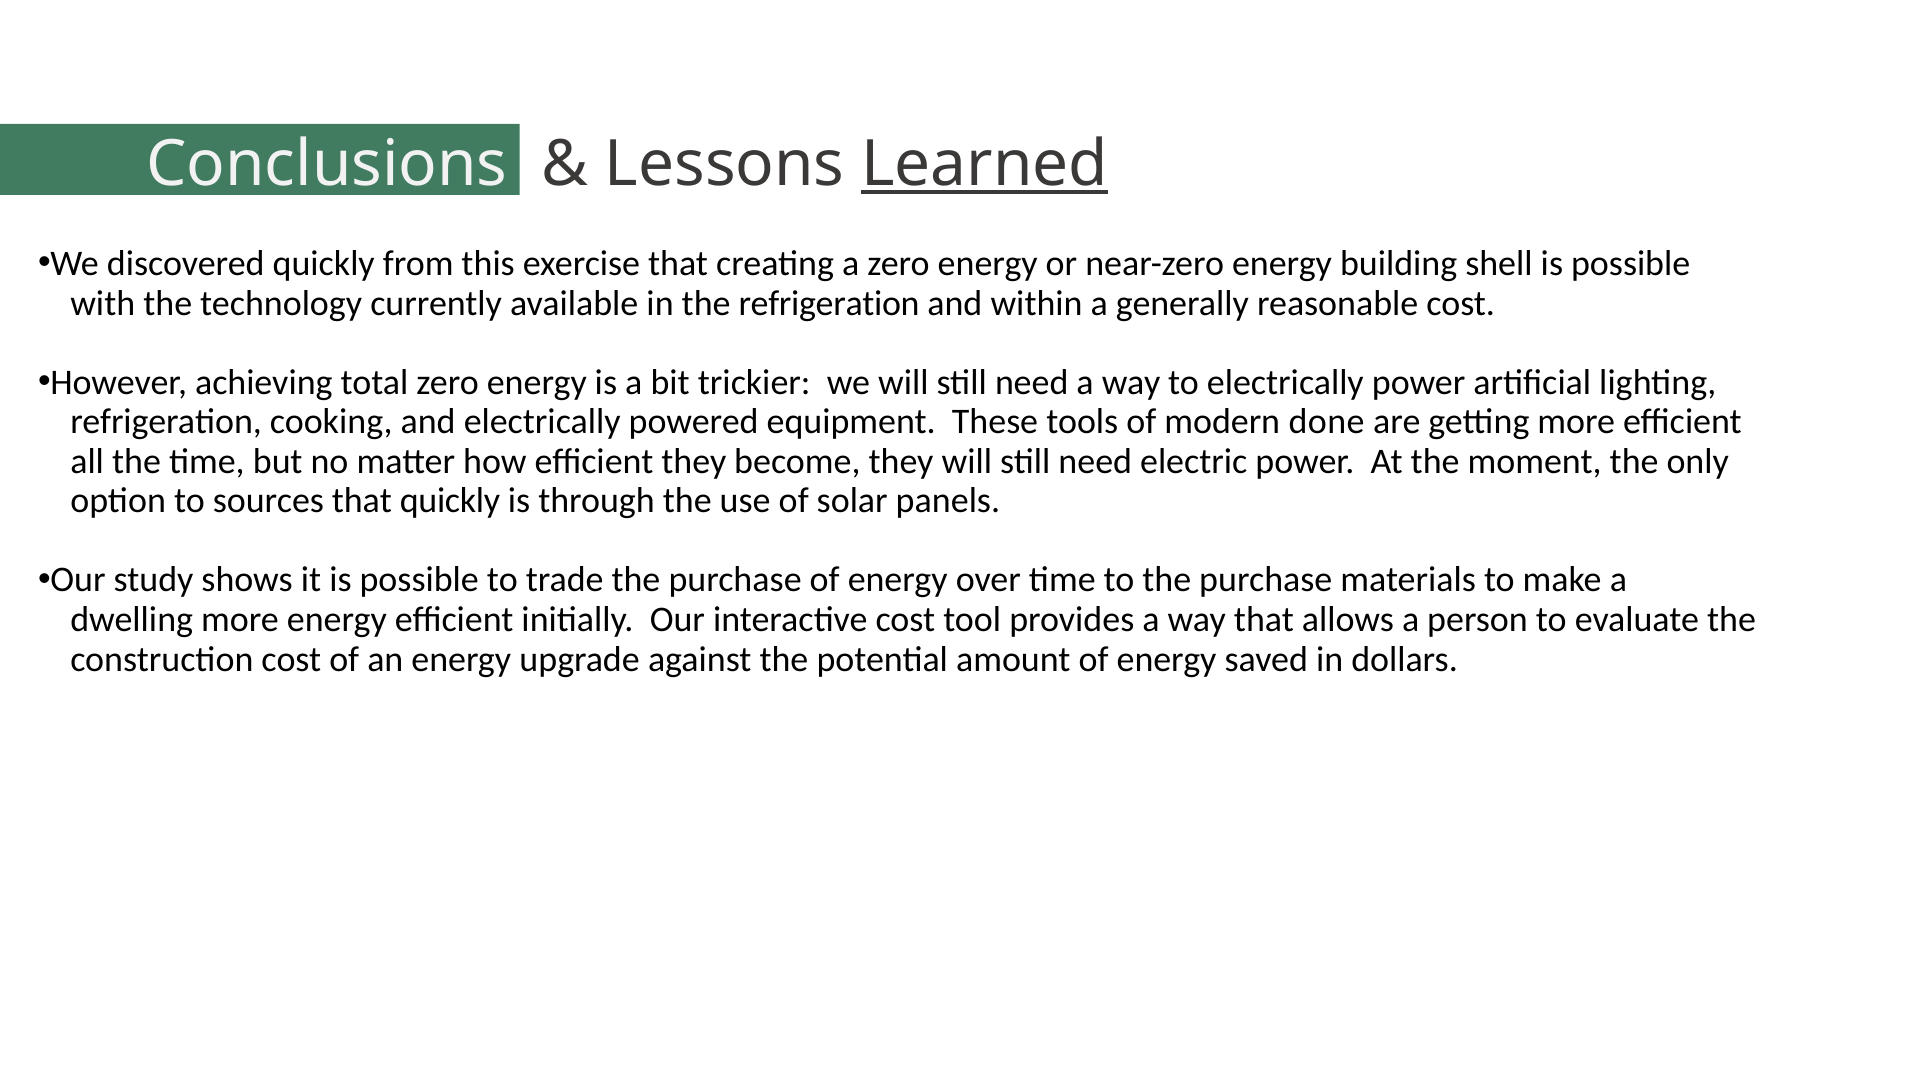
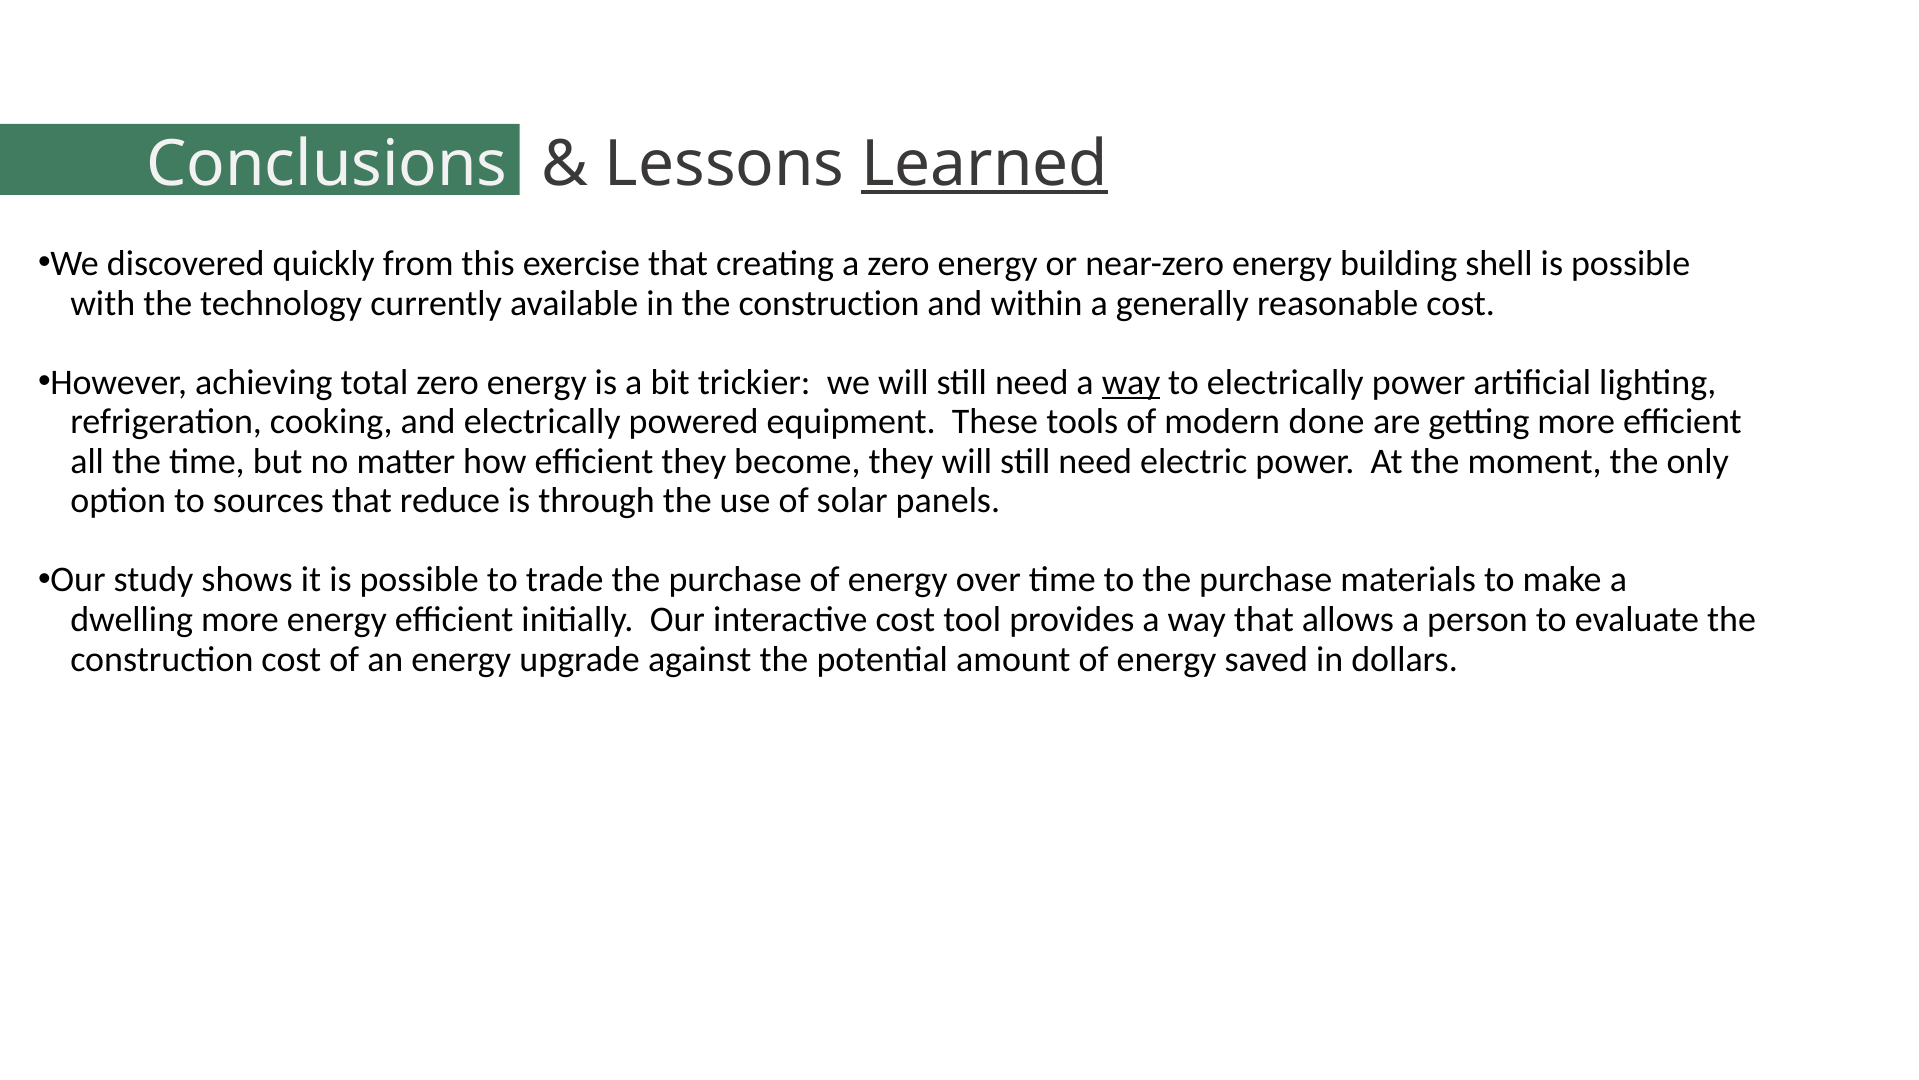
in the refrigeration: refrigeration -> construction
way at (1131, 382) underline: none -> present
that quickly: quickly -> reduce
